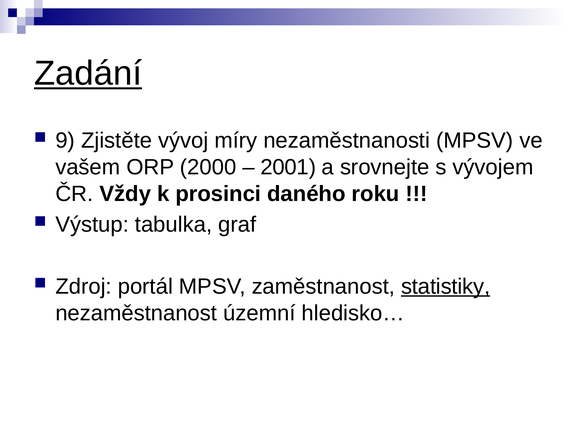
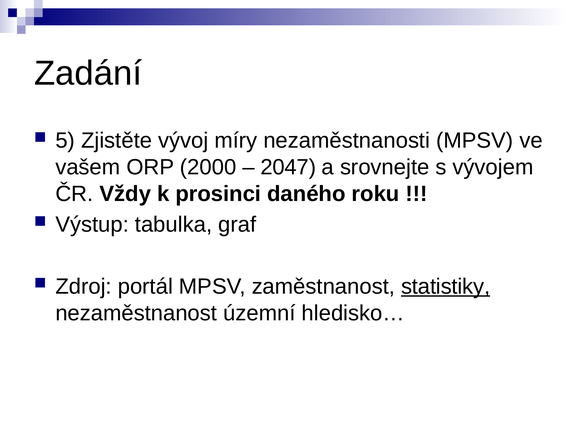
Zadání underline: present -> none
9: 9 -> 5
2001: 2001 -> 2047
